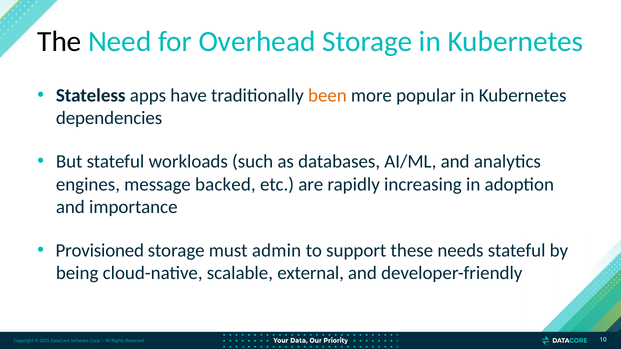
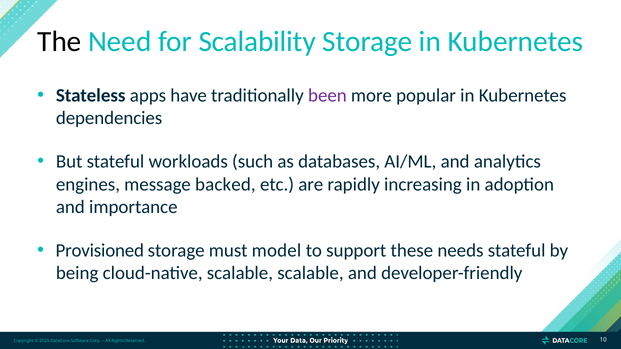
Overhead: Overhead -> Scalability
been colour: orange -> purple
admin: admin -> model
scalable external: external -> scalable
